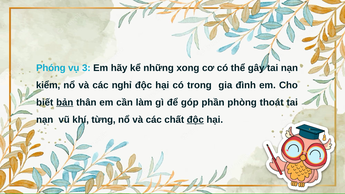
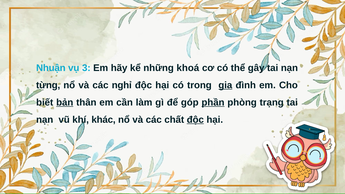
Phóng: Phóng -> Nhuận
xong: xong -> khoá
kiểm: kiểm -> từng
gia underline: none -> present
phần underline: none -> present
thoát: thoát -> trạng
từng: từng -> khác
